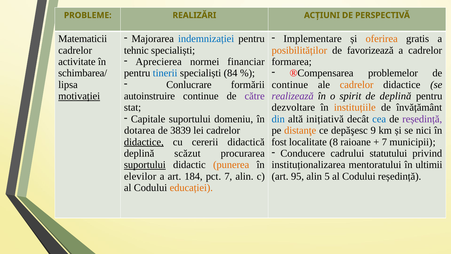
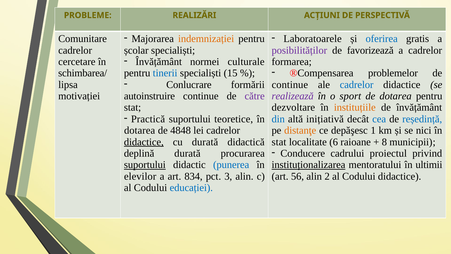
indemnizației colour: blue -> orange
Implementare: Implementare -> Laboratoarele
oferirea colour: orange -> blue
Matematicii: Matematicii -> Comunitare
tehnic: tehnic -> școlar
posibilităților colour: orange -> purple
Aprecierea at (159, 62): Aprecierea -> Învățământ
financiar: financiar -> culturale
activitate: activitate -> cercetare
84: 84 -> 15
cadrelor at (357, 85) colour: orange -> blue
motivației underline: present -> none
spirit: spirit -> sport
de deplină: deplină -> dotarea
Capitale: Capitale -> Practică
domeniu: domeniu -> teoretice
reședință at (422, 119) colour: purple -> blue
3839: 3839 -> 4848
9: 9 -> 1
cu cererii: cererii -> durată
fost at (279, 142): fost -> stat
8: 8 -> 6
7 at (384, 142): 7 -> 8
statutului: statutului -> proiectul
deplină scăzut: scăzut -> durată
punerea colour: orange -> blue
instituționalizarea underline: none -> present
184: 184 -> 834
pct 7: 7 -> 3
95: 95 -> 56
5: 5 -> 2
Codului reședință: reședință -> didactice
educației colour: orange -> blue
